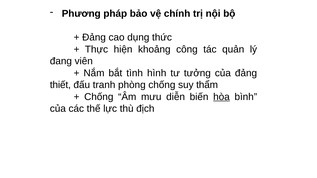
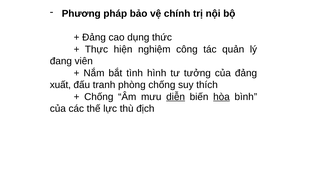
khoảng: khoảng -> nghiệm
thiết: thiết -> xuất
thẩm: thẩm -> thích
diễn underline: none -> present
